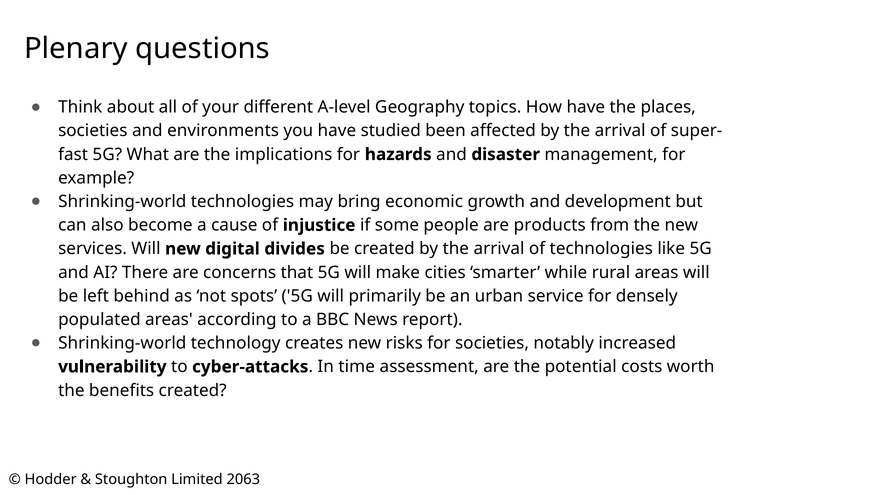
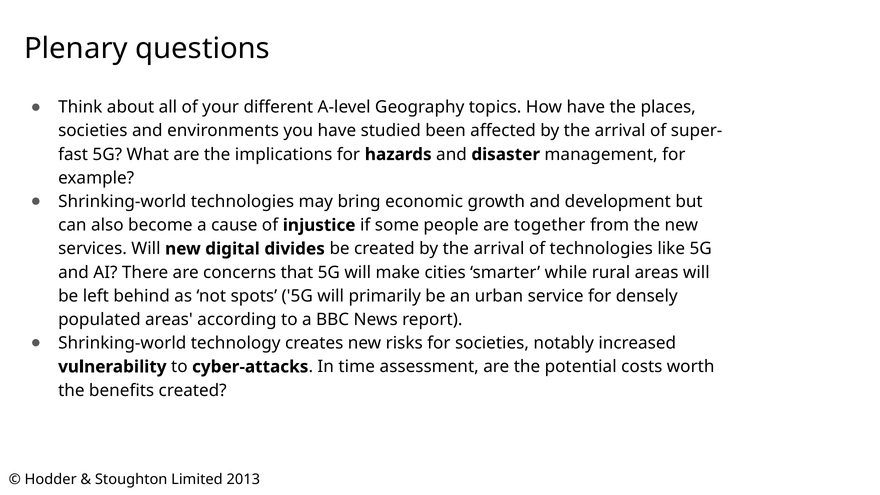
products: products -> together
2063: 2063 -> 2013
